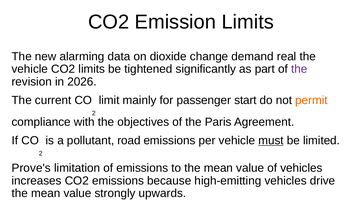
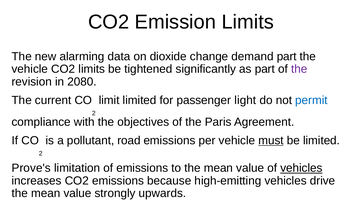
demand real: real -> part
2026: 2026 -> 2080
limit mainly: mainly -> limited
start: start -> light
permit colour: orange -> blue
vehicles at (301, 168) underline: none -> present
